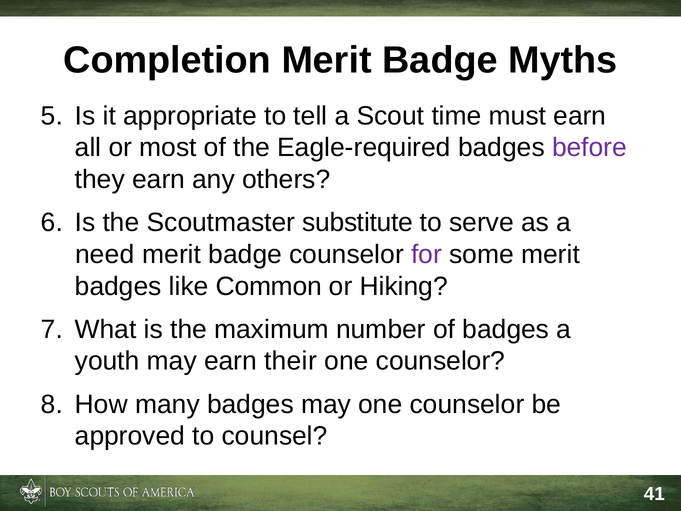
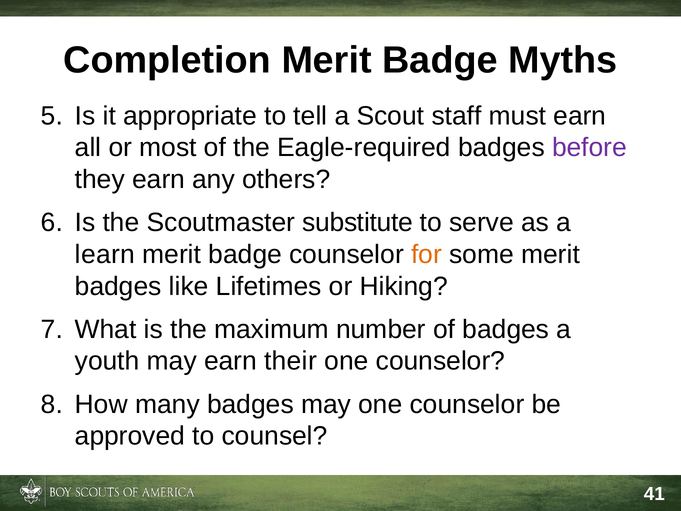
time: time -> staff
need: need -> learn
for colour: purple -> orange
Common: Common -> Lifetimes
